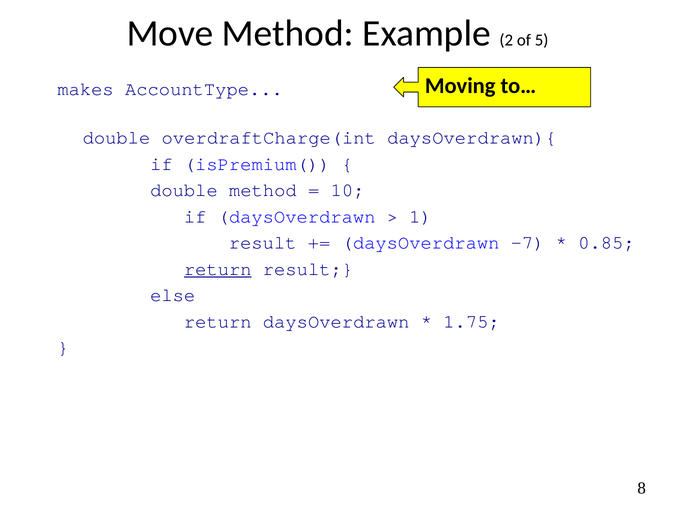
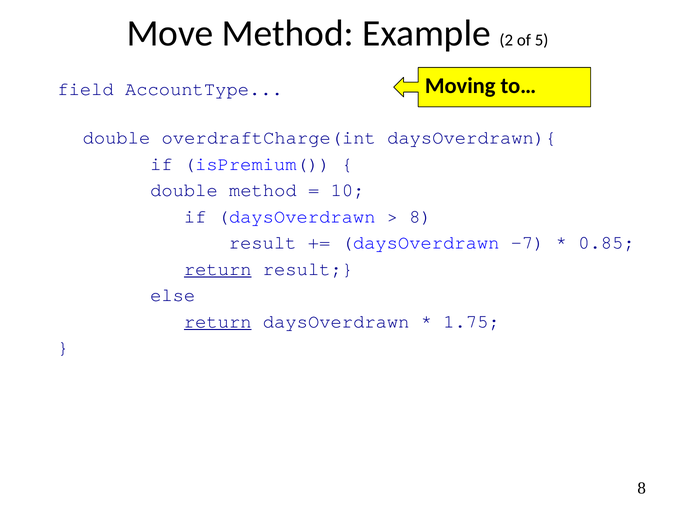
makes: makes -> field
1 at (420, 217): 1 -> 8
return at (218, 322) underline: none -> present
